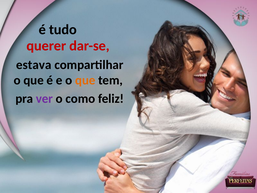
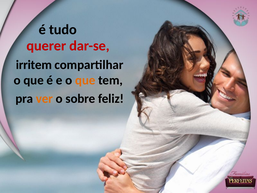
estava: estava -> irritem
ver colour: purple -> orange
como: como -> sobre
